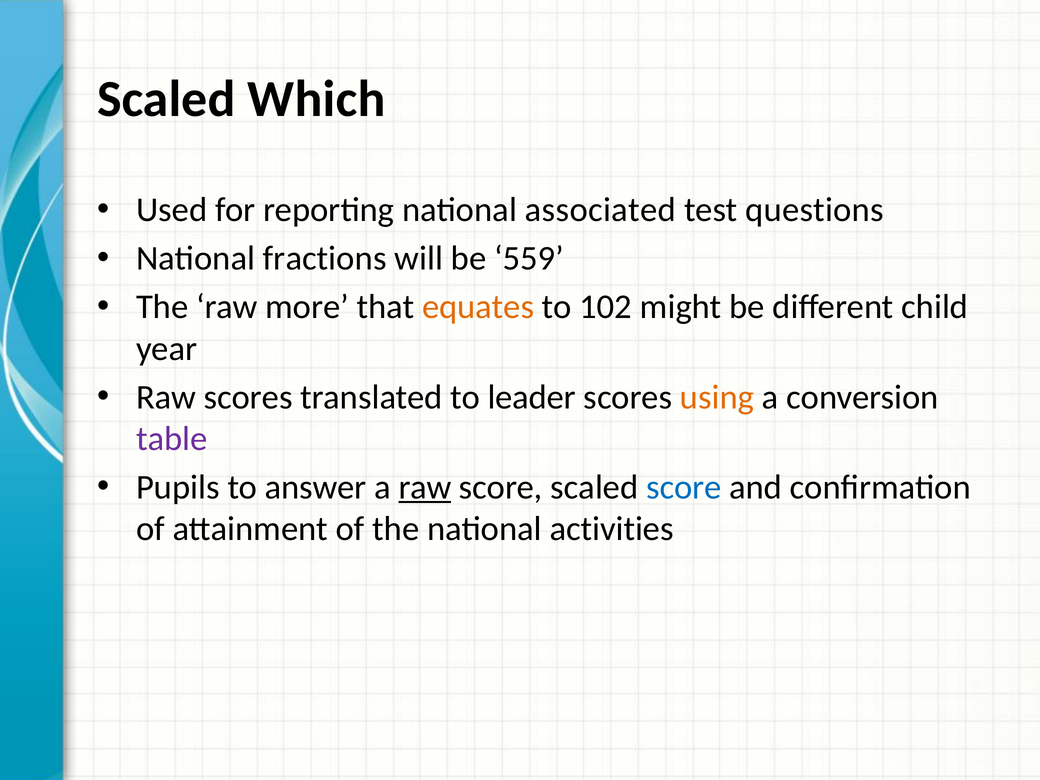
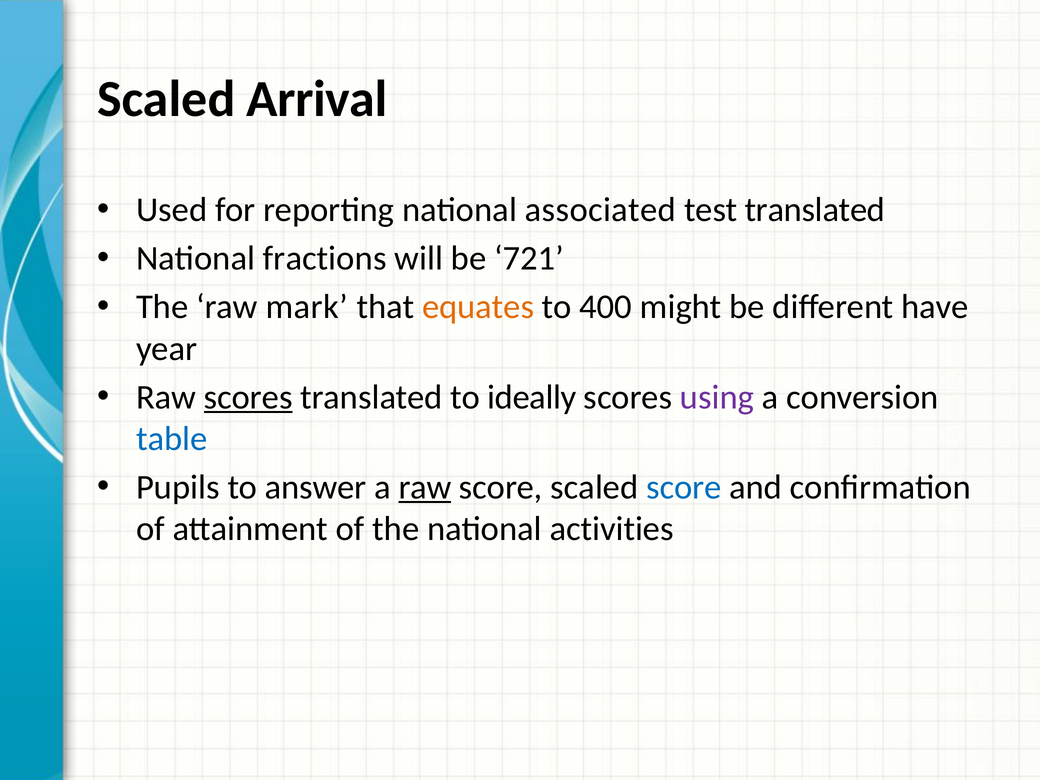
Which: Which -> Arrival
test questions: questions -> translated
559: 559 -> 721
more: more -> mark
102: 102 -> 400
child: child -> have
scores at (248, 397) underline: none -> present
leader: leader -> ideally
using colour: orange -> purple
table colour: purple -> blue
